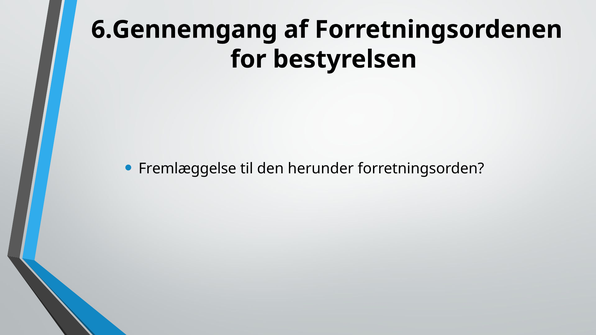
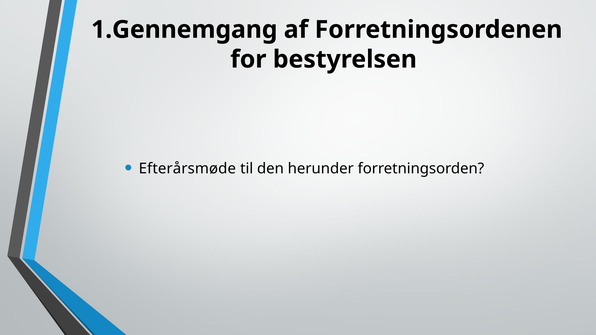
6.Gennemgang: 6.Gennemgang -> 1.Gennemgang
Fremlæggelse: Fremlæggelse -> Efterårsmøde
